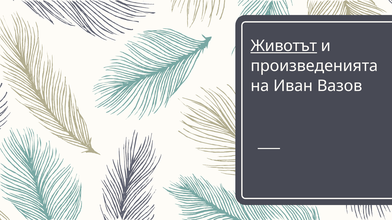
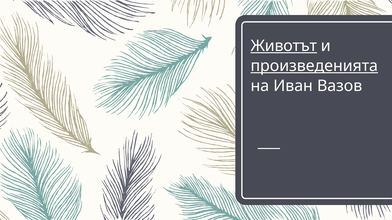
произведенията underline: none -> present
